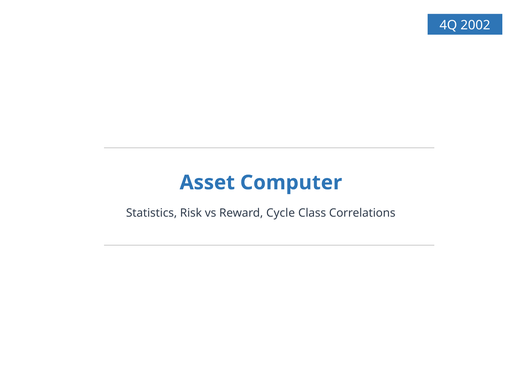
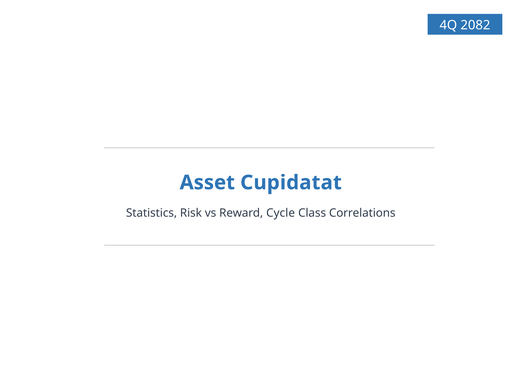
2002: 2002 -> 2082
Computer: Computer -> Cupidatat
